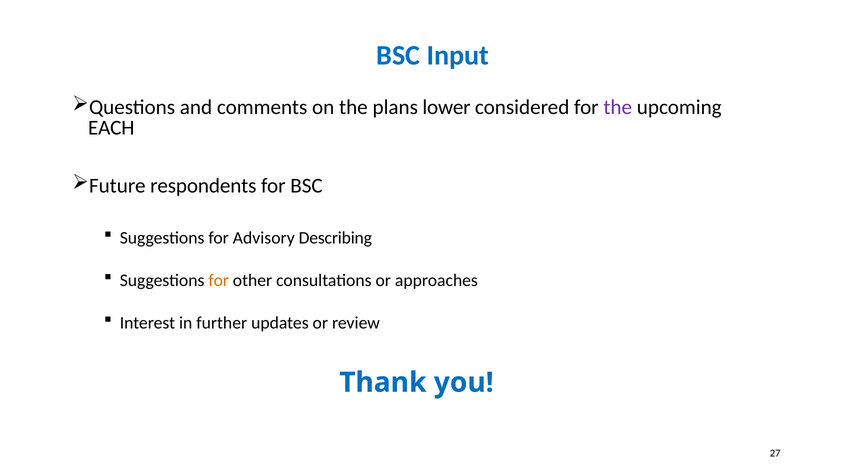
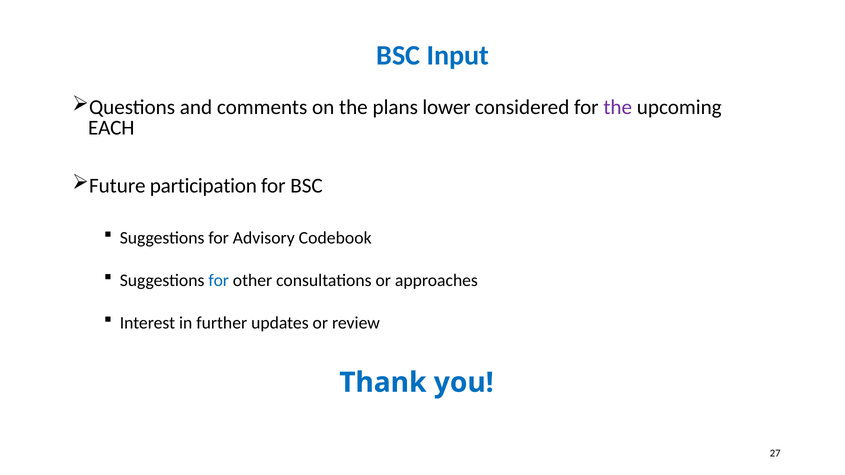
respondents: respondents -> participation
Describing: Describing -> Codebook
for at (219, 281) colour: orange -> blue
